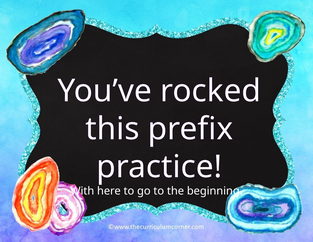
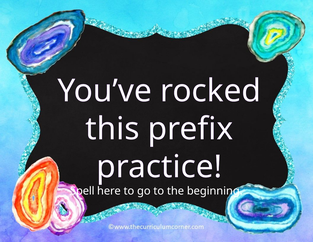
With: With -> Spell
